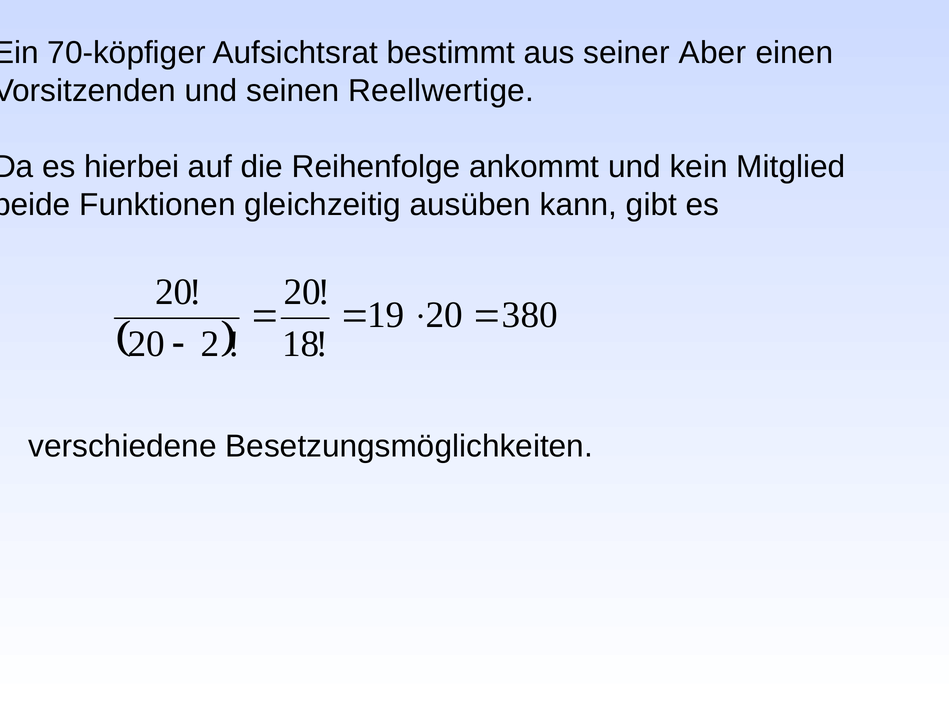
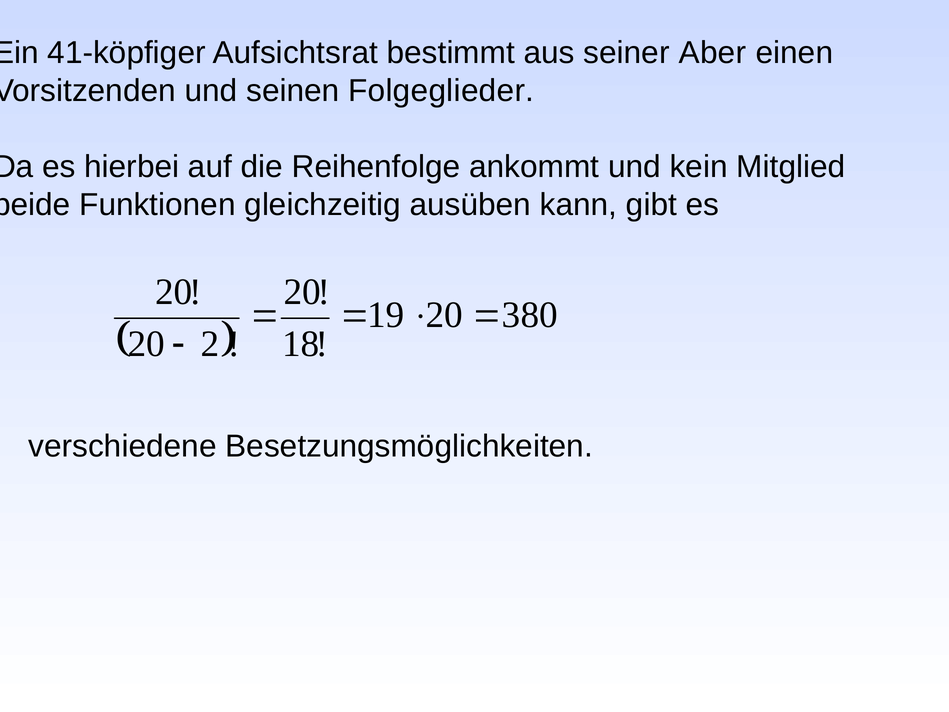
70-köpfiger: 70-köpfiger -> 41-köpfiger
Reellwertige: Reellwertige -> Folgeglieder
